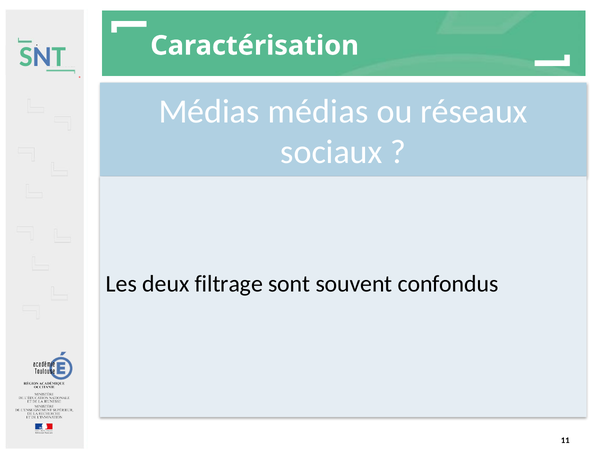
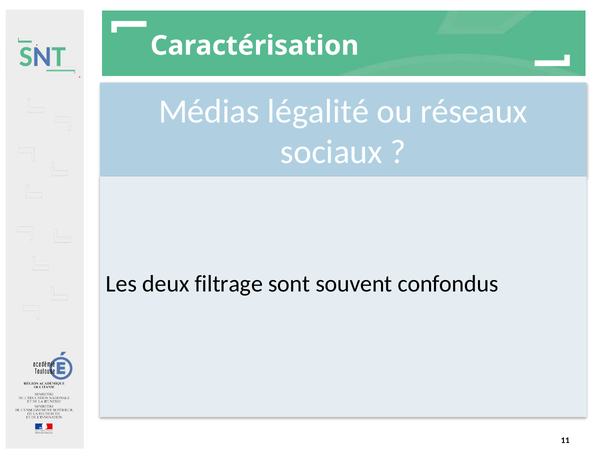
Médias médias: médias -> légalité
